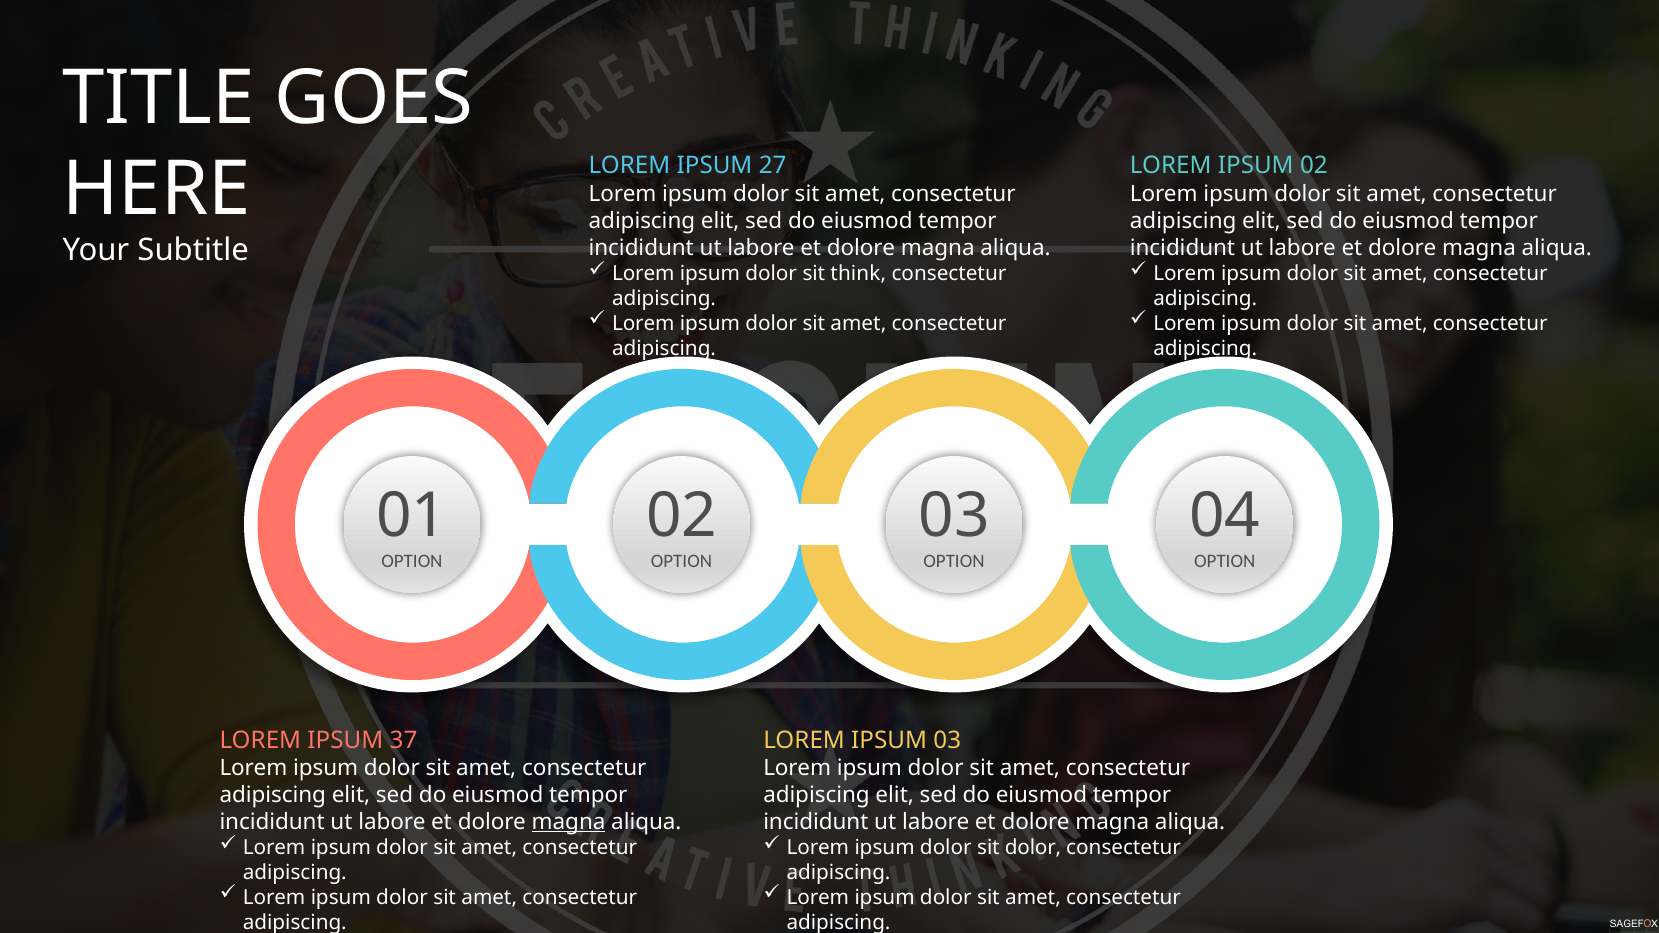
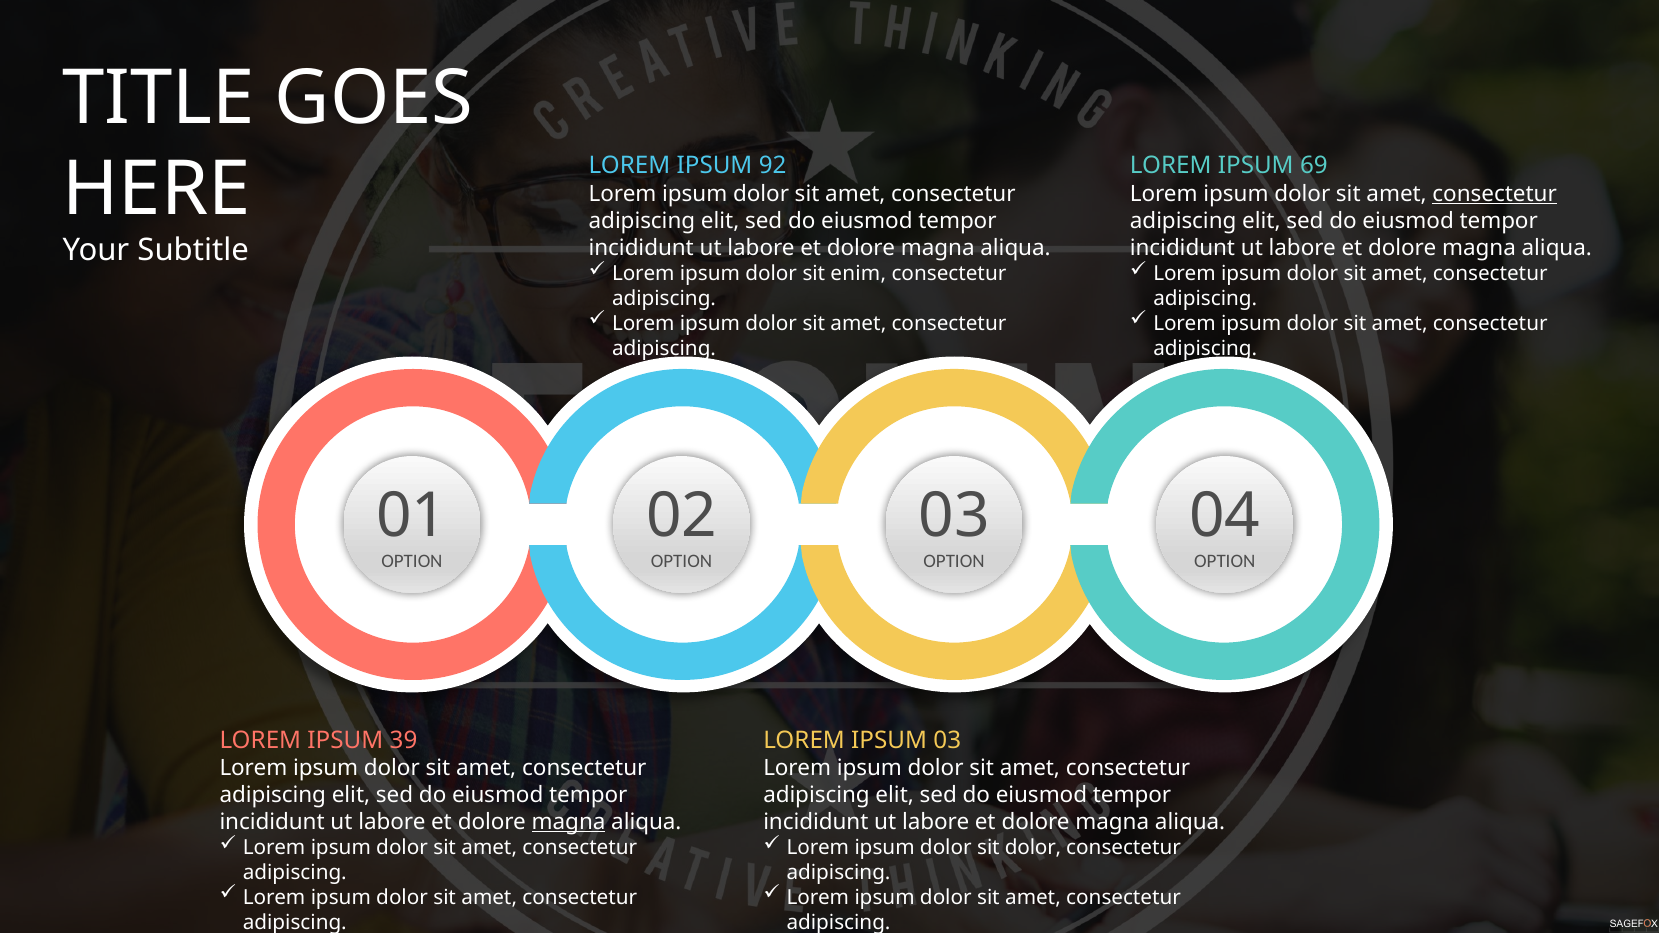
27: 27 -> 92
IPSUM 02: 02 -> 69
consectetur at (1495, 194) underline: none -> present
think: think -> enim
37: 37 -> 39
